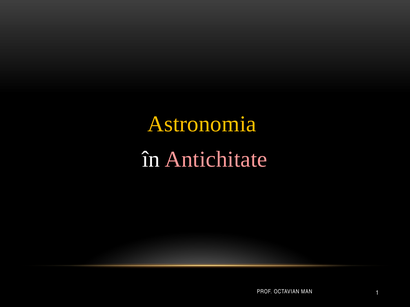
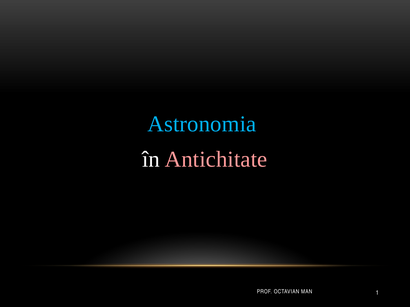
Astronomia colour: yellow -> light blue
